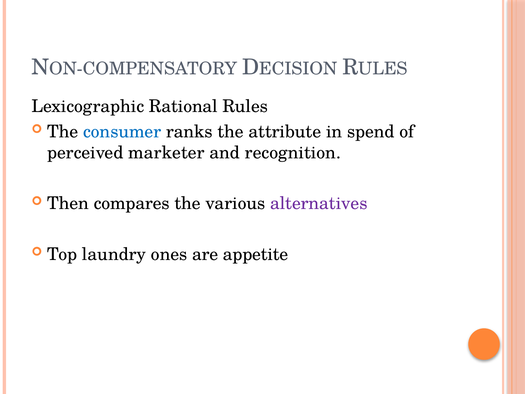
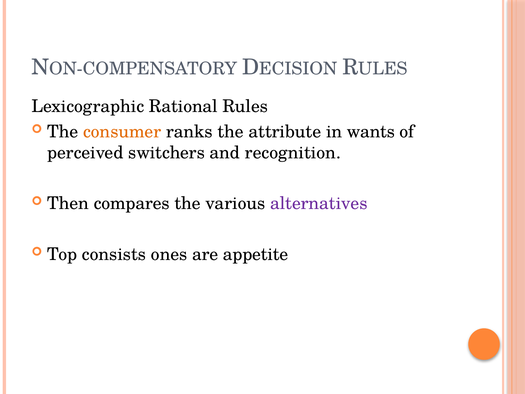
consumer colour: blue -> orange
spend: spend -> wants
marketer: marketer -> switchers
laundry: laundry -> consists
